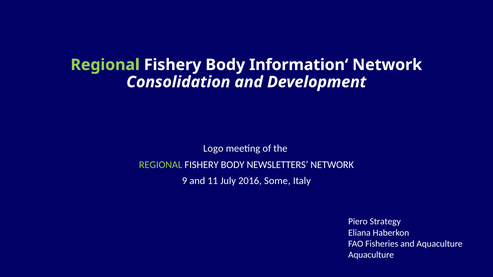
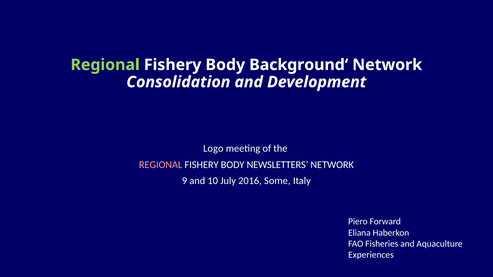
Information‘: Information‘ -> Background‘
REGIONAL at (161, 165) colour: light green -> pink
11: 11 -> 10
Strategy: Strategy -> Forward
Aquaculture at (371, 255): Aquaculture -> Experiences
